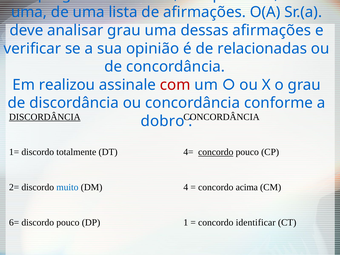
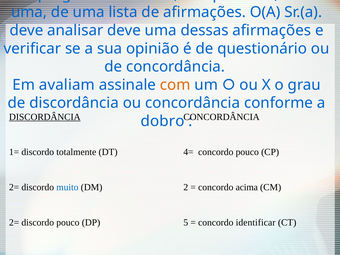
analisar grau: grau -> deve
relacionadas: relacionadas -> questionário
realizou: realizou -> avaliam
com colour: red -> orange
concordo at (216, 152) underline: present -> none
4: 4 -> 2
6= at (14, 223): 6= -> 2=
1: 1 -> 5
